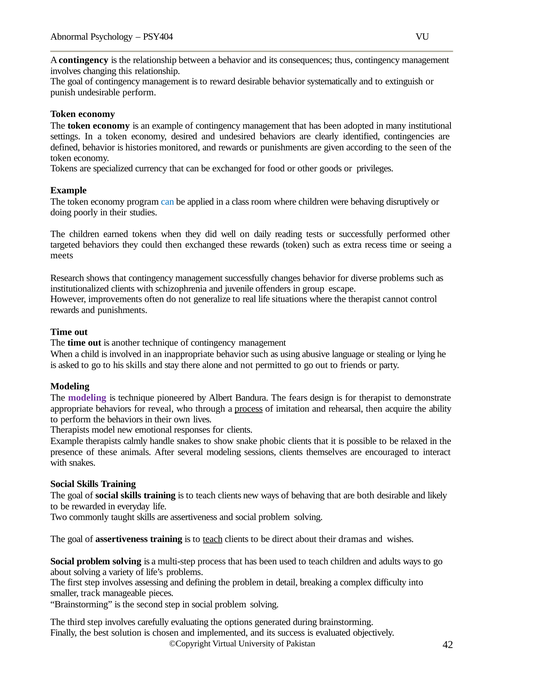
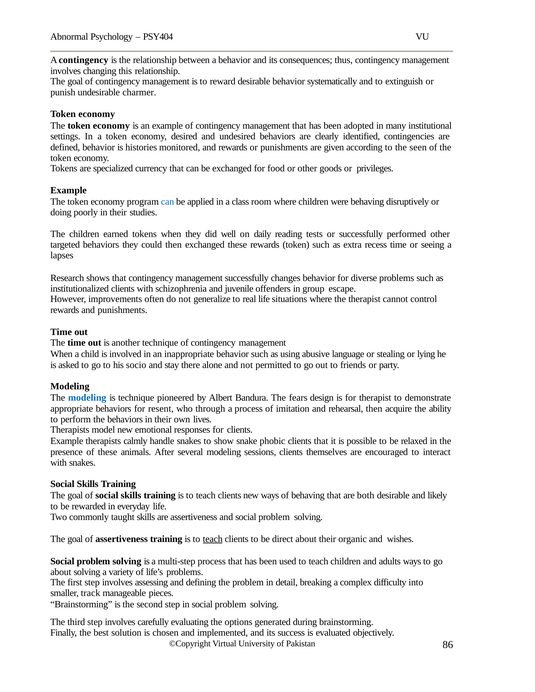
undesirable perform: perform -> charmer
meets: meets -> lapses
his skills: skills -> socio
modeling at (87, 398) colour: purple -> blue
reveal: reveal -> resent
process at (249, 409) underline: present -> none
dramas: dramas -> organic
42: 42 -> 86
